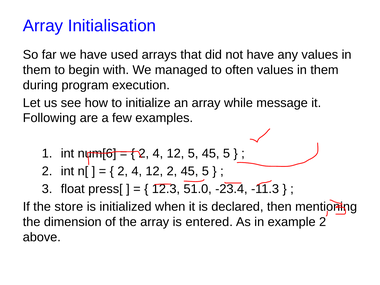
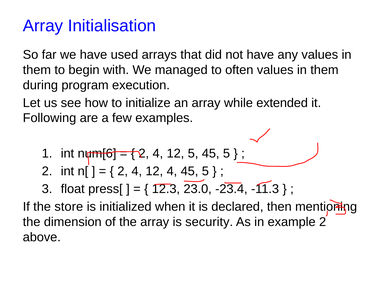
message: message -> extended
12 2: 2 -> 4
51.0: 51.0 -> 23.0
entered: entered -> security
